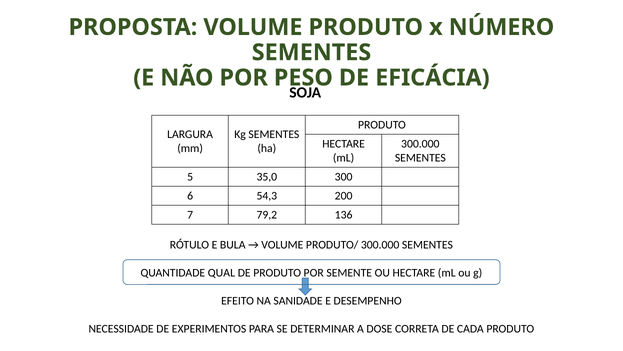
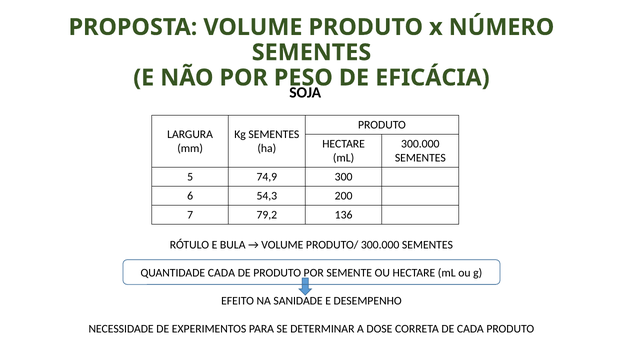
35,0: 35,0 -> 74,9
QUANTIDADE QUAL: QUAL -> CADA
